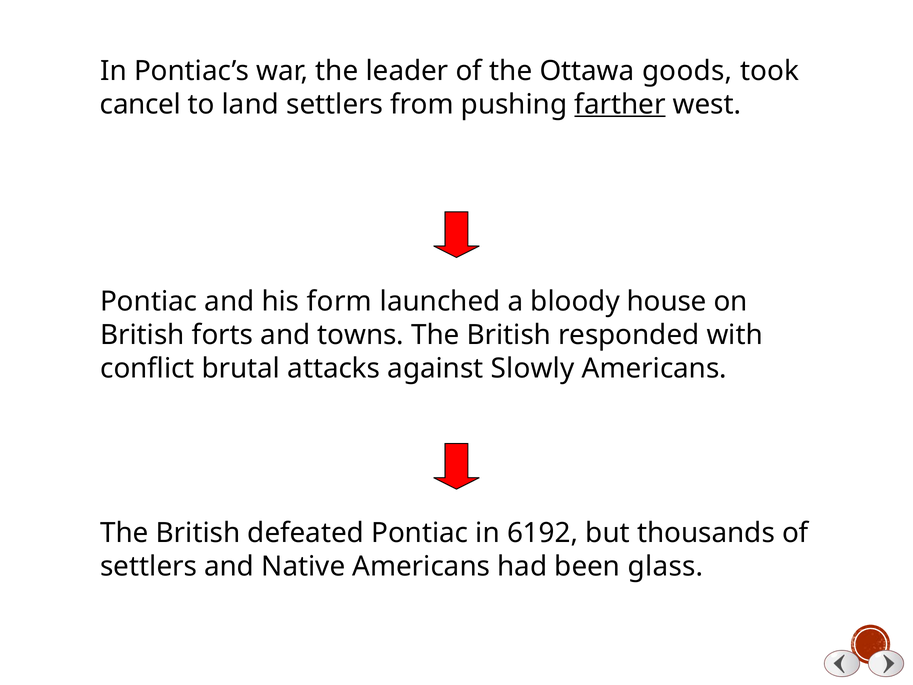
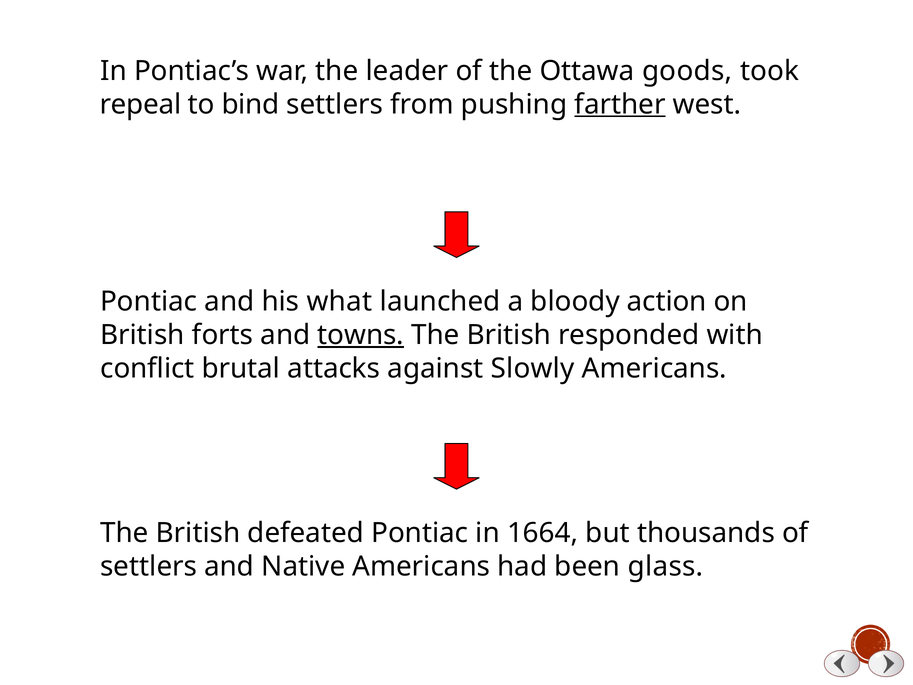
cancel: cancel -> repeal
land: land -> bind
form: form -> what
house: house -> action
towns underline: none -> present
6192: 6192 -> 1664
